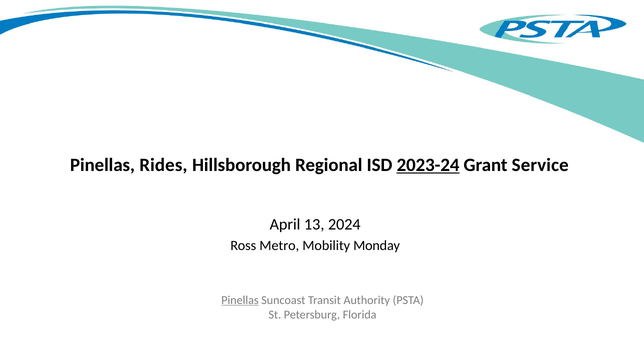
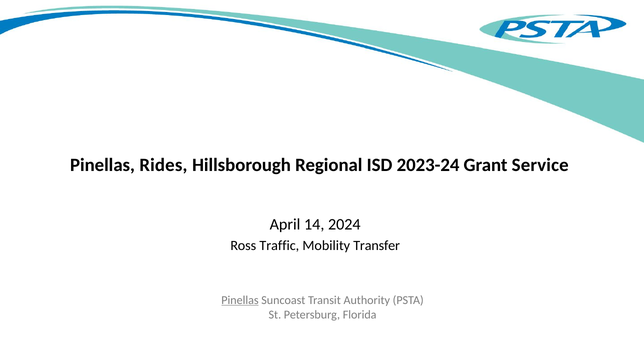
2023-24 underline: present -> none
13: 13 -> 14
Metro: Metro -> Traffic
Monday: Monday -> Transfer
